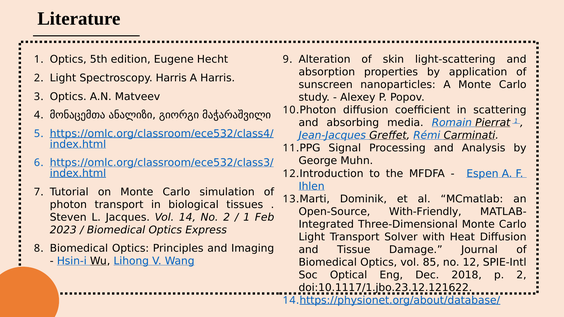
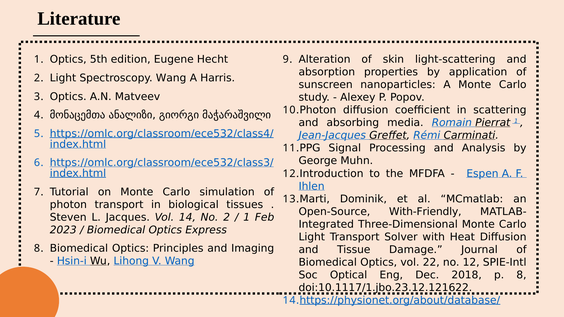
Spectroscopy Harris: Harris -> Wang
85: 85 -> 22
p 2: 2 -> 8
